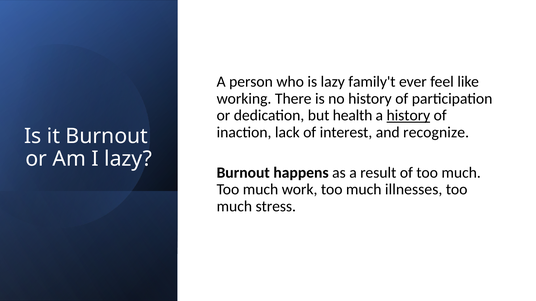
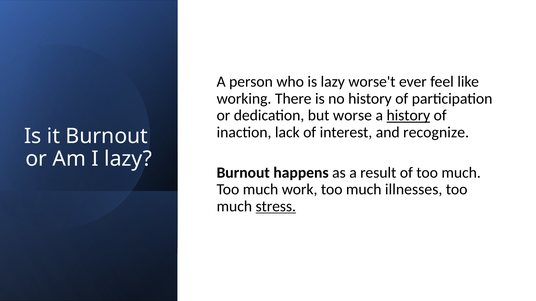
family't: family't -> worse't
health: health -> worse
stress underline: none -> present
